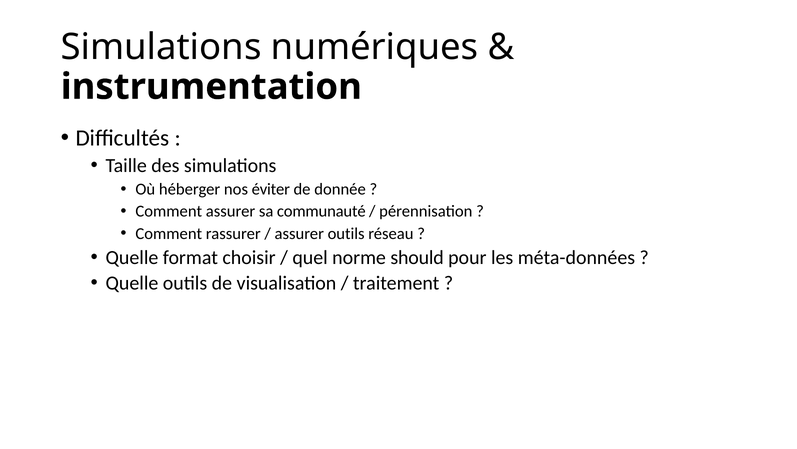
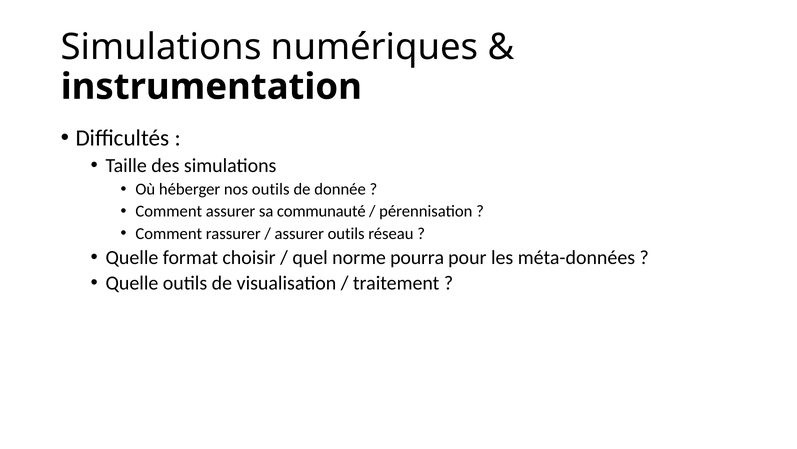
nos éviter: éviter -> outils
should: should -> pourra
